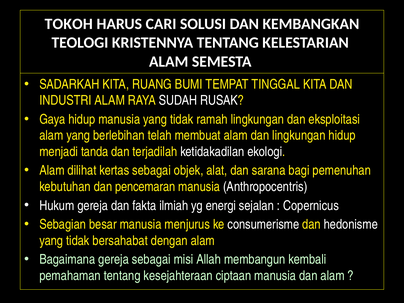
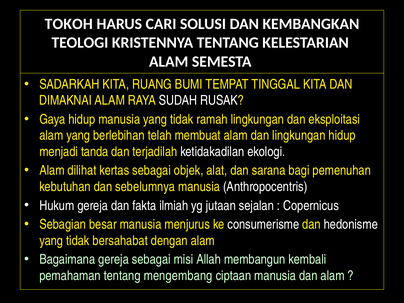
INDUSTRI: INDUSTRI -> DIMAKNAI
pencemaran: pencemaran -> sebelumnya
energi: energi -> jutaan
kesejahteraan: kesejahteraan -> mengembang
